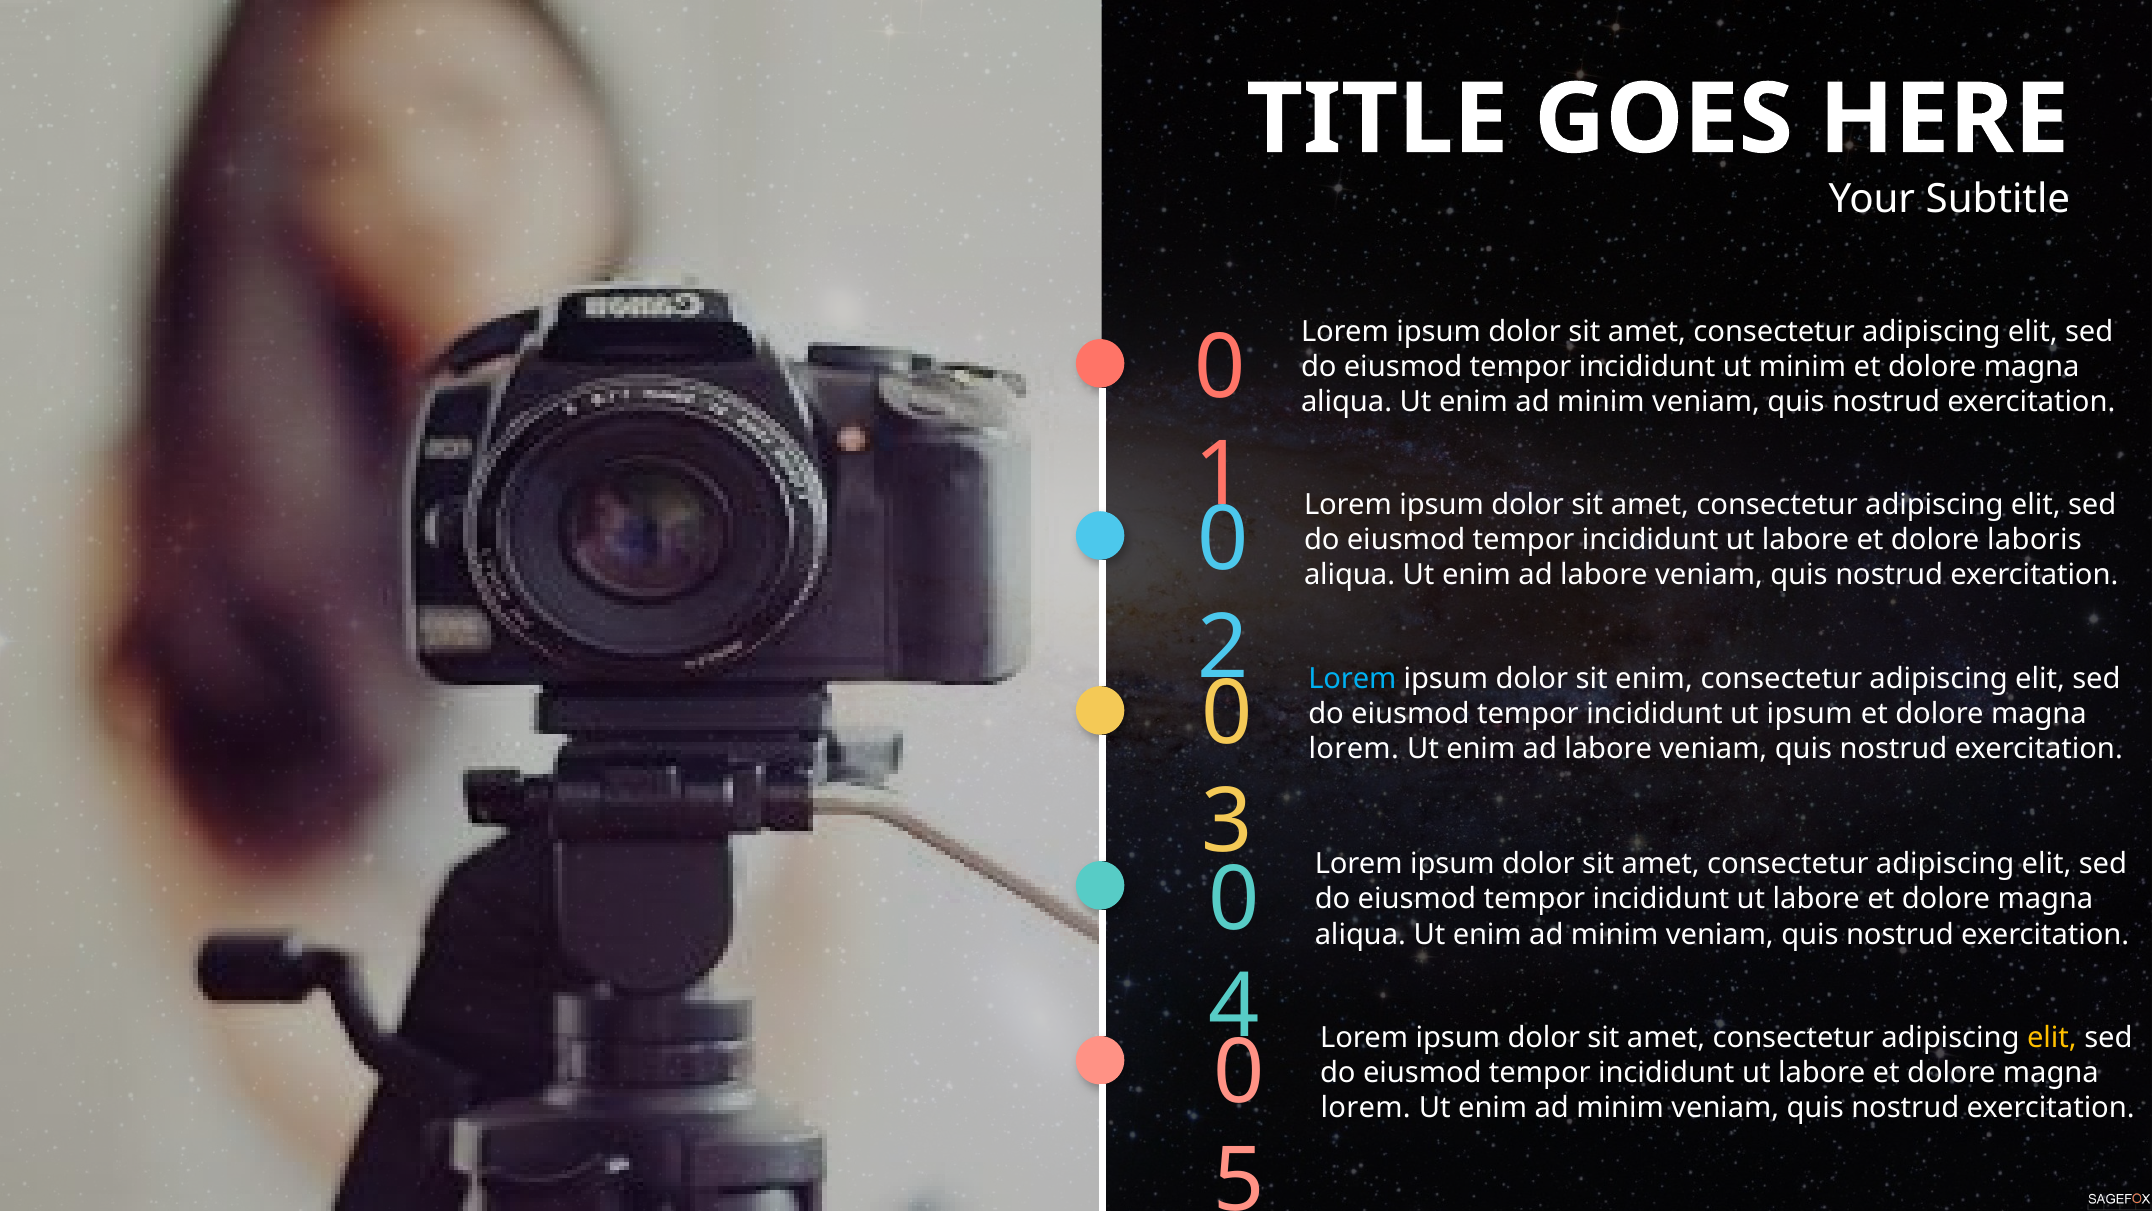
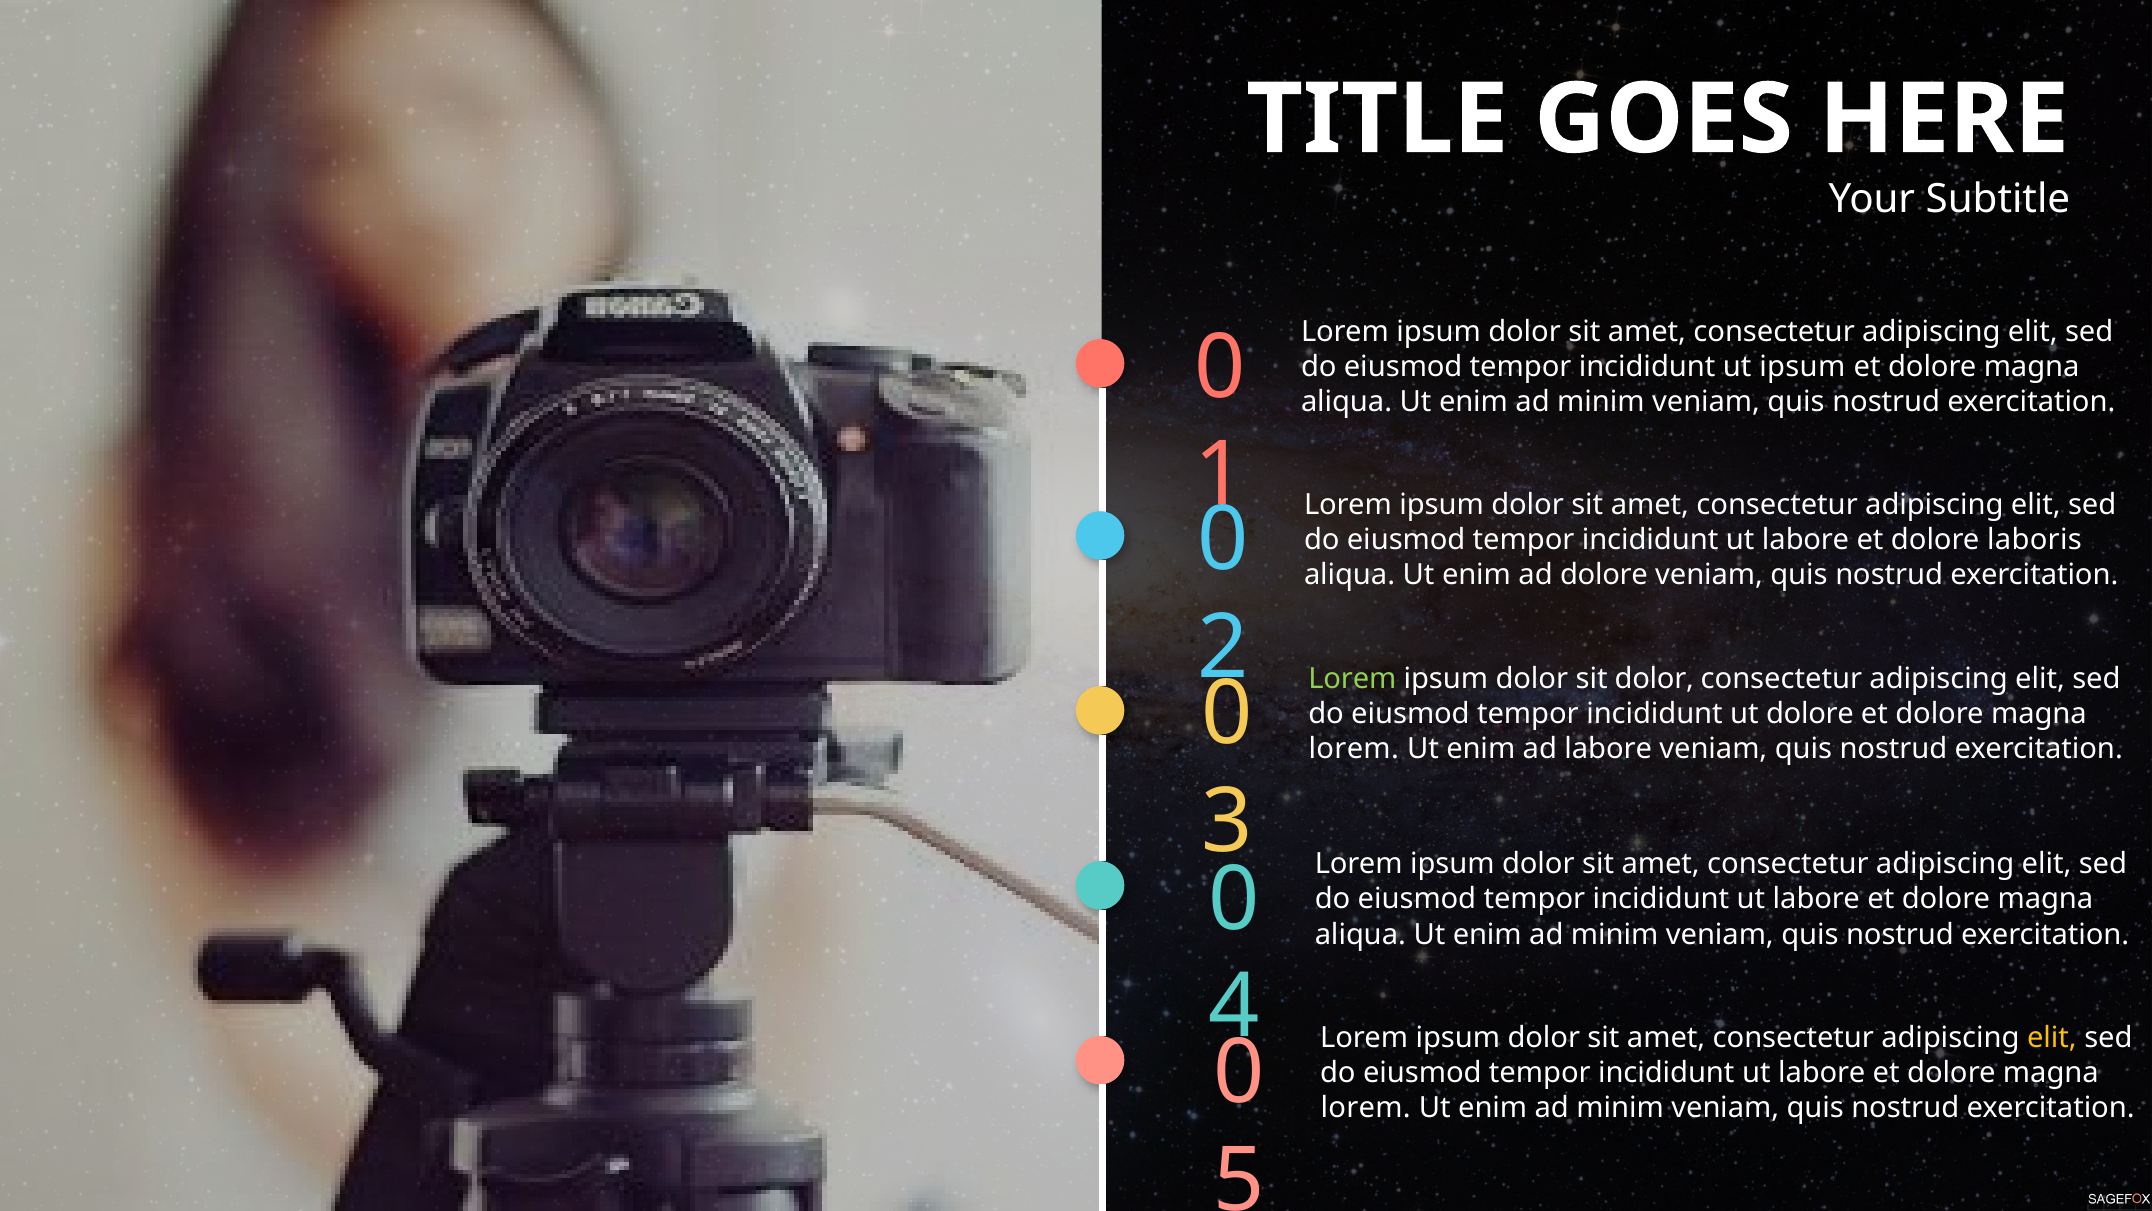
ut minim: minim -> ipsum
labore at (1604, 574): labore -> dolore
Lorem at (1352, 678) colour: light blue -> light green
sit enim: enim -> dolor
ut ipsum: ipsum -> dolore
